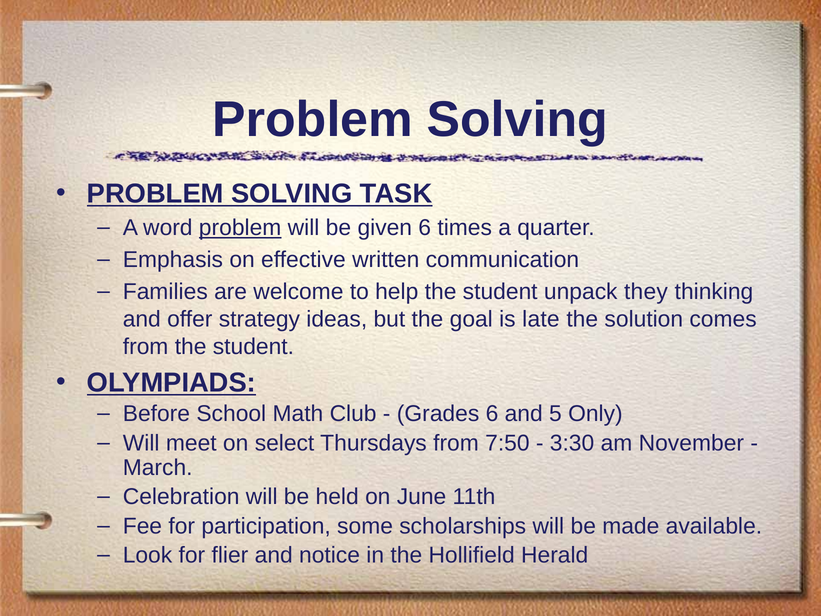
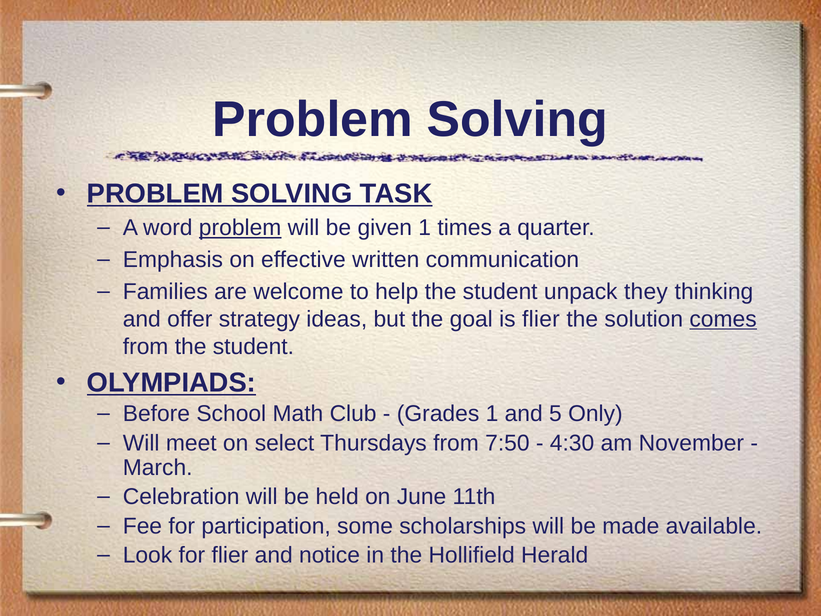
given 6: 6 -> 1
is late: late -> flier
comes underline: none -> present
Grades 6: 6 -> 1
3:30: 3:30 -> 4:30
